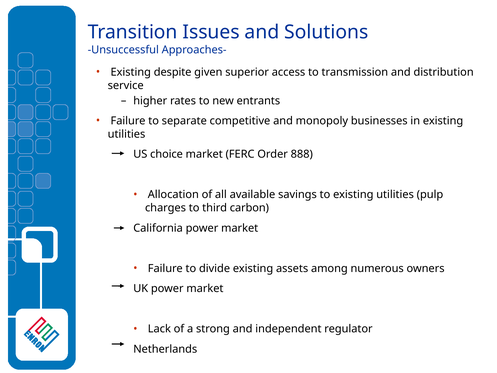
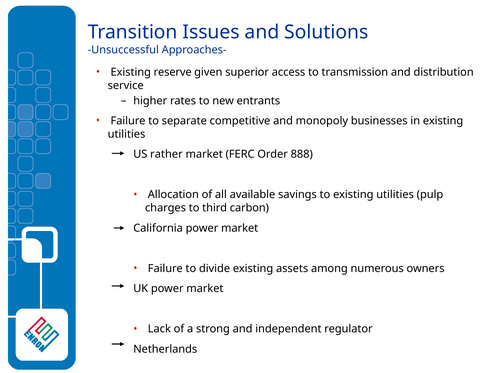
despite: despite -> reserve
choice: choice -> rather
